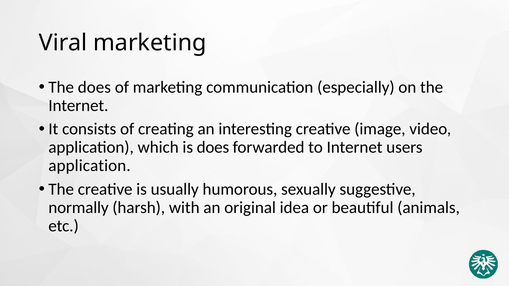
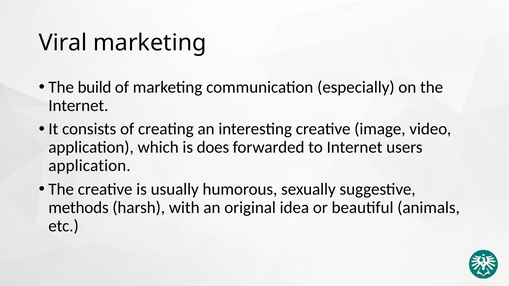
The does: does -> build
normally: normally -> methods
